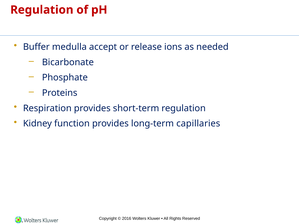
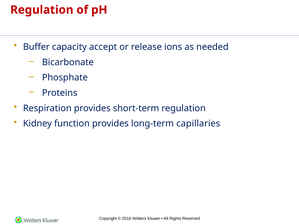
medulla: medulla -> capacity
